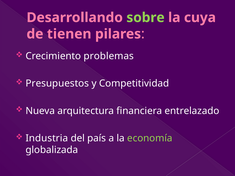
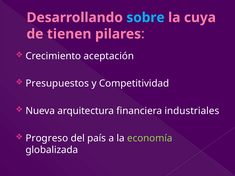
sobre colour: light green -> light blue
problemas: problemas -> aceptación
entrelazado: entrelazado -> industriales
Industria: Industria -> Progreso
